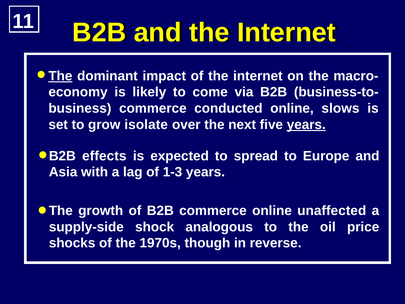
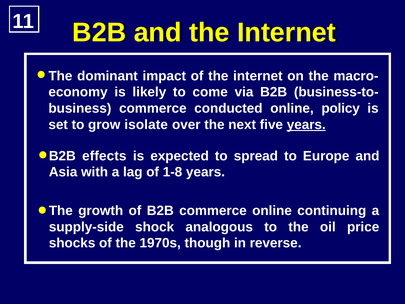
The at (60, 76) underline: present -> none
slows: slows -> policy
1-3: 1-3 -> 1-8
unaffected: unaffected -> continuing
